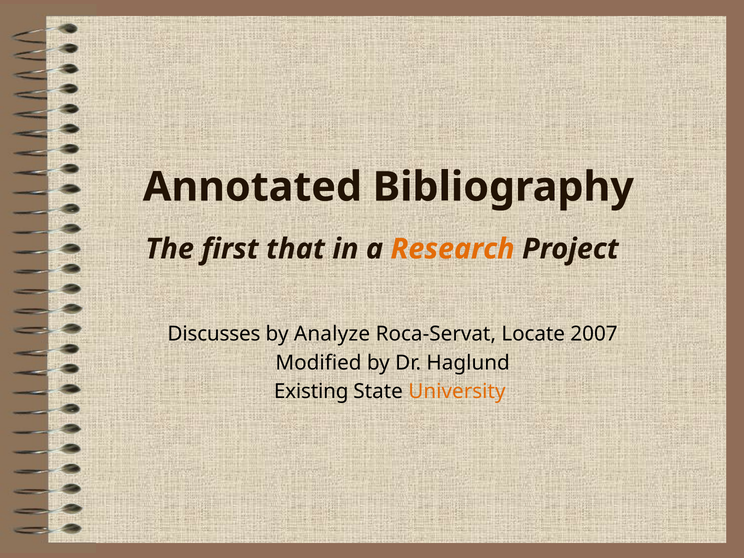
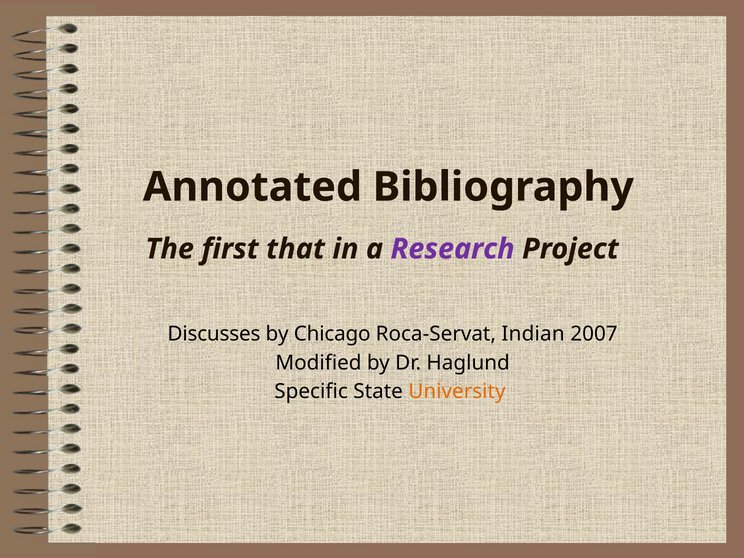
Research colour: orange -> purple
Analyze: Analyze -> Chicago
Locate: Locate -> Indian
Existing: Existing -> Specific
